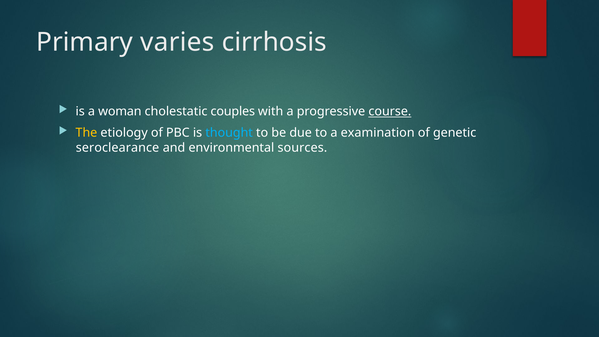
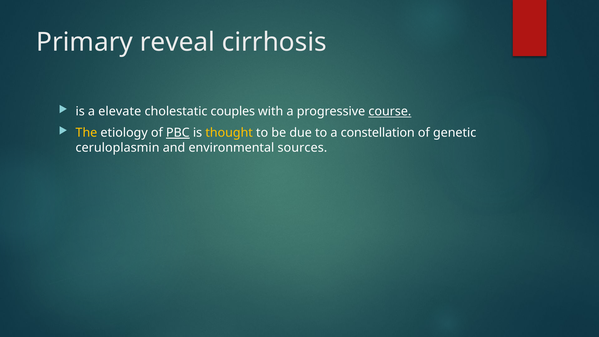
varies: varies -> reveal
woman: woman -> elevate
PBC underline: none -> present
thought colour: light blue -> yellow
examination: examination -> constellation
seroclearance: seroclearance -> ceruloplasmin
